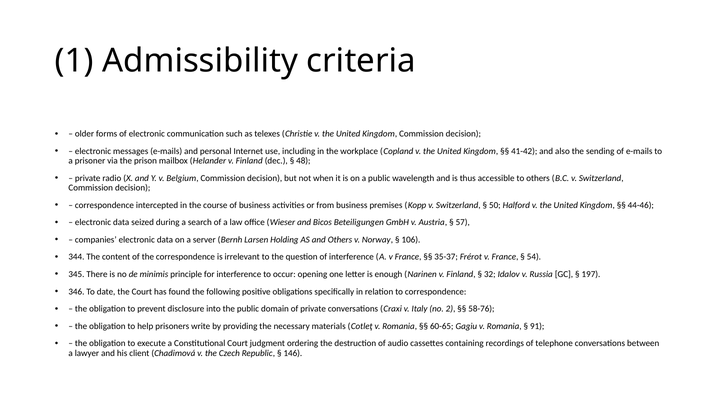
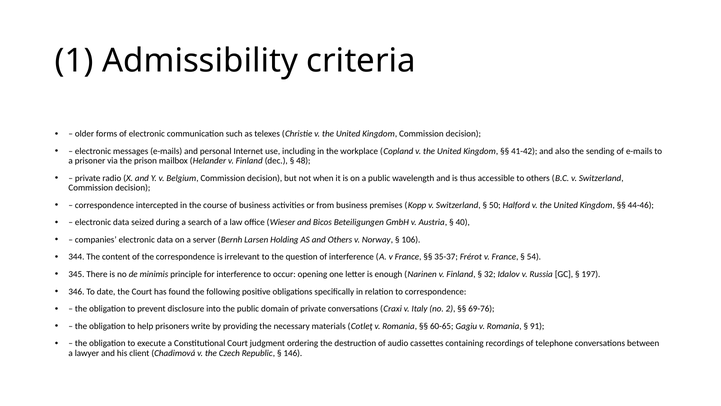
57: 57 -> 40
58-76: 58-76 -> 69-76
